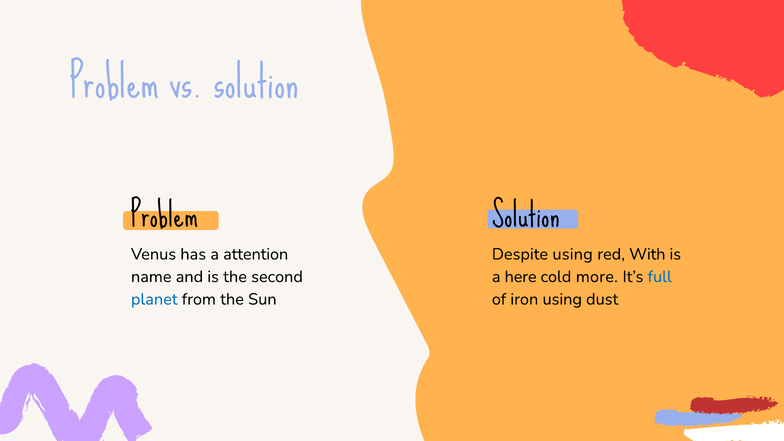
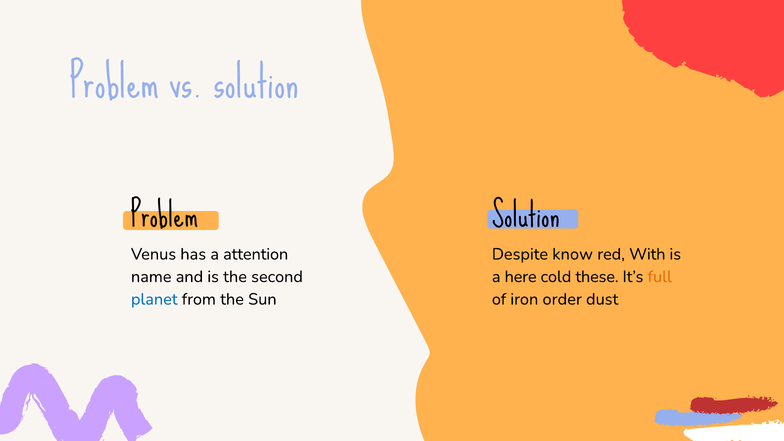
Despite using: using -> know
more: more -> these
full colour: blue -> orange
iron using: using -> order
